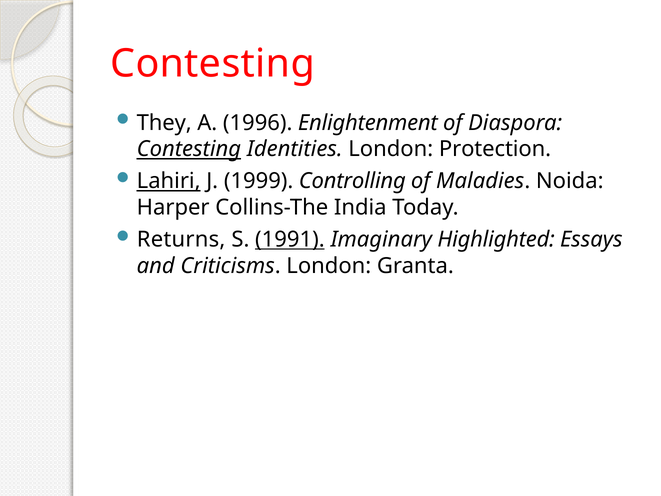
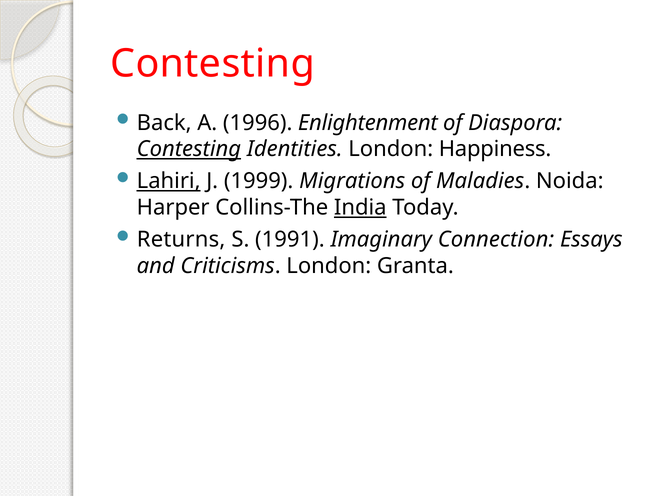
They: They -> Back
Protection: Protection -> Happiness
Controlling: Controlling -> Migrations
India underline: none -> present
1991 underline: present -> none
Highlighted: Highlighted -> Connection
